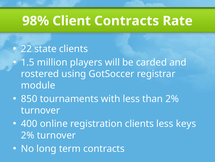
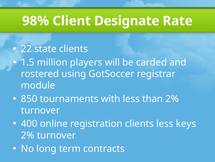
Client Contracts: Contracts -> Designate
